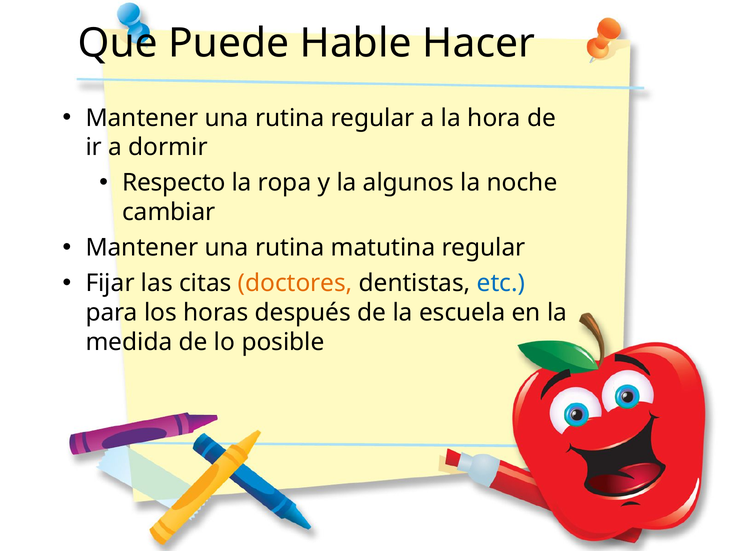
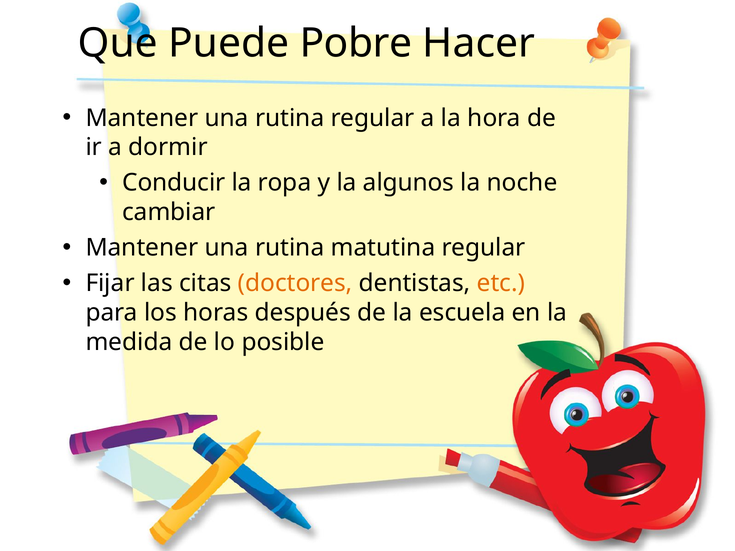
Hable: Hable -> Pobre
Respecto: Respecto -> Conducir
etc colour: blue -> orange
